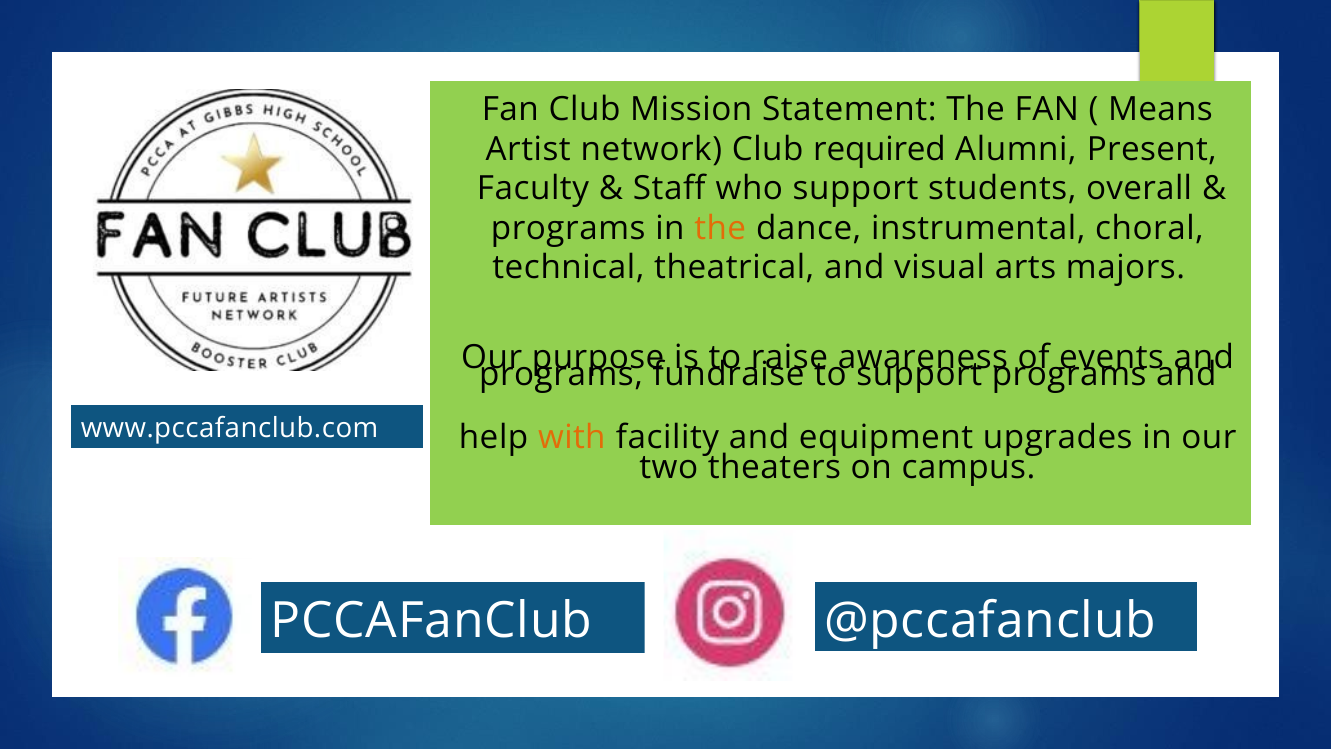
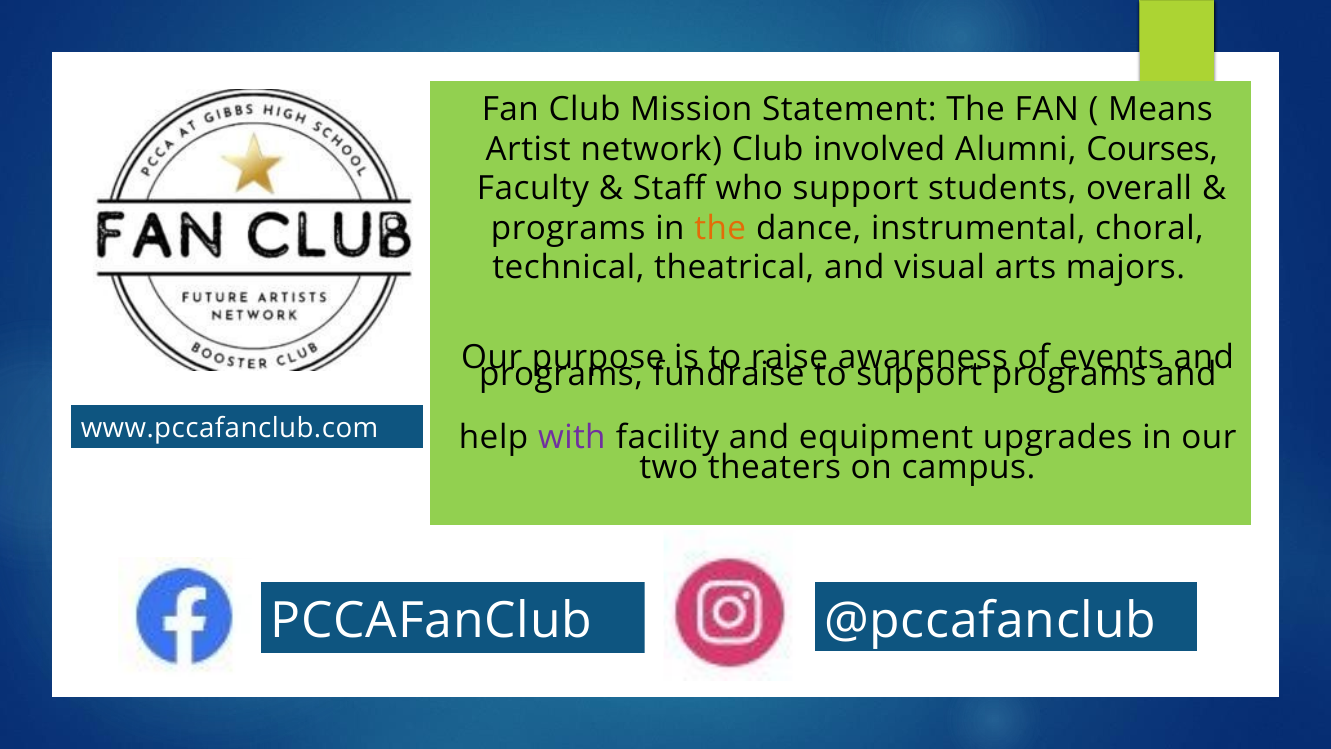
required: required -> involved
Present: Present -> Courses
with colour: orange -> purple
